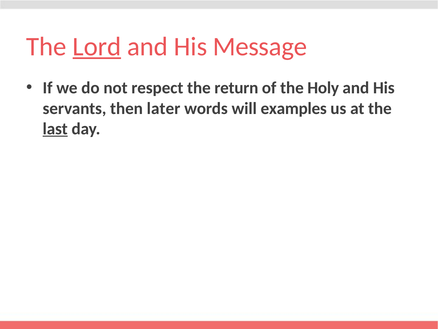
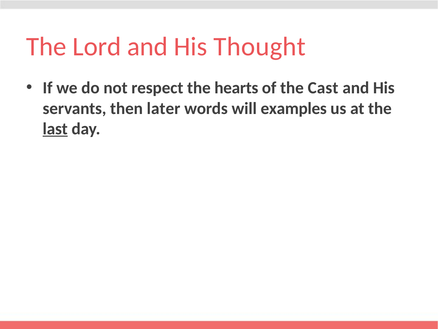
Lord underline: present -> none
Message: Message -> Thought
return: return -> hearts
Holy: Holy -> Cast
